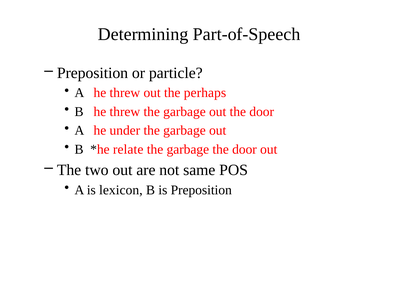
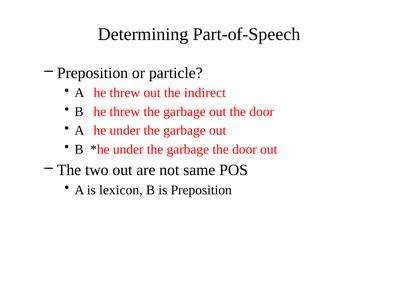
perhaps: perhaps -> indirect
relate at (128, 149): relate -> under
